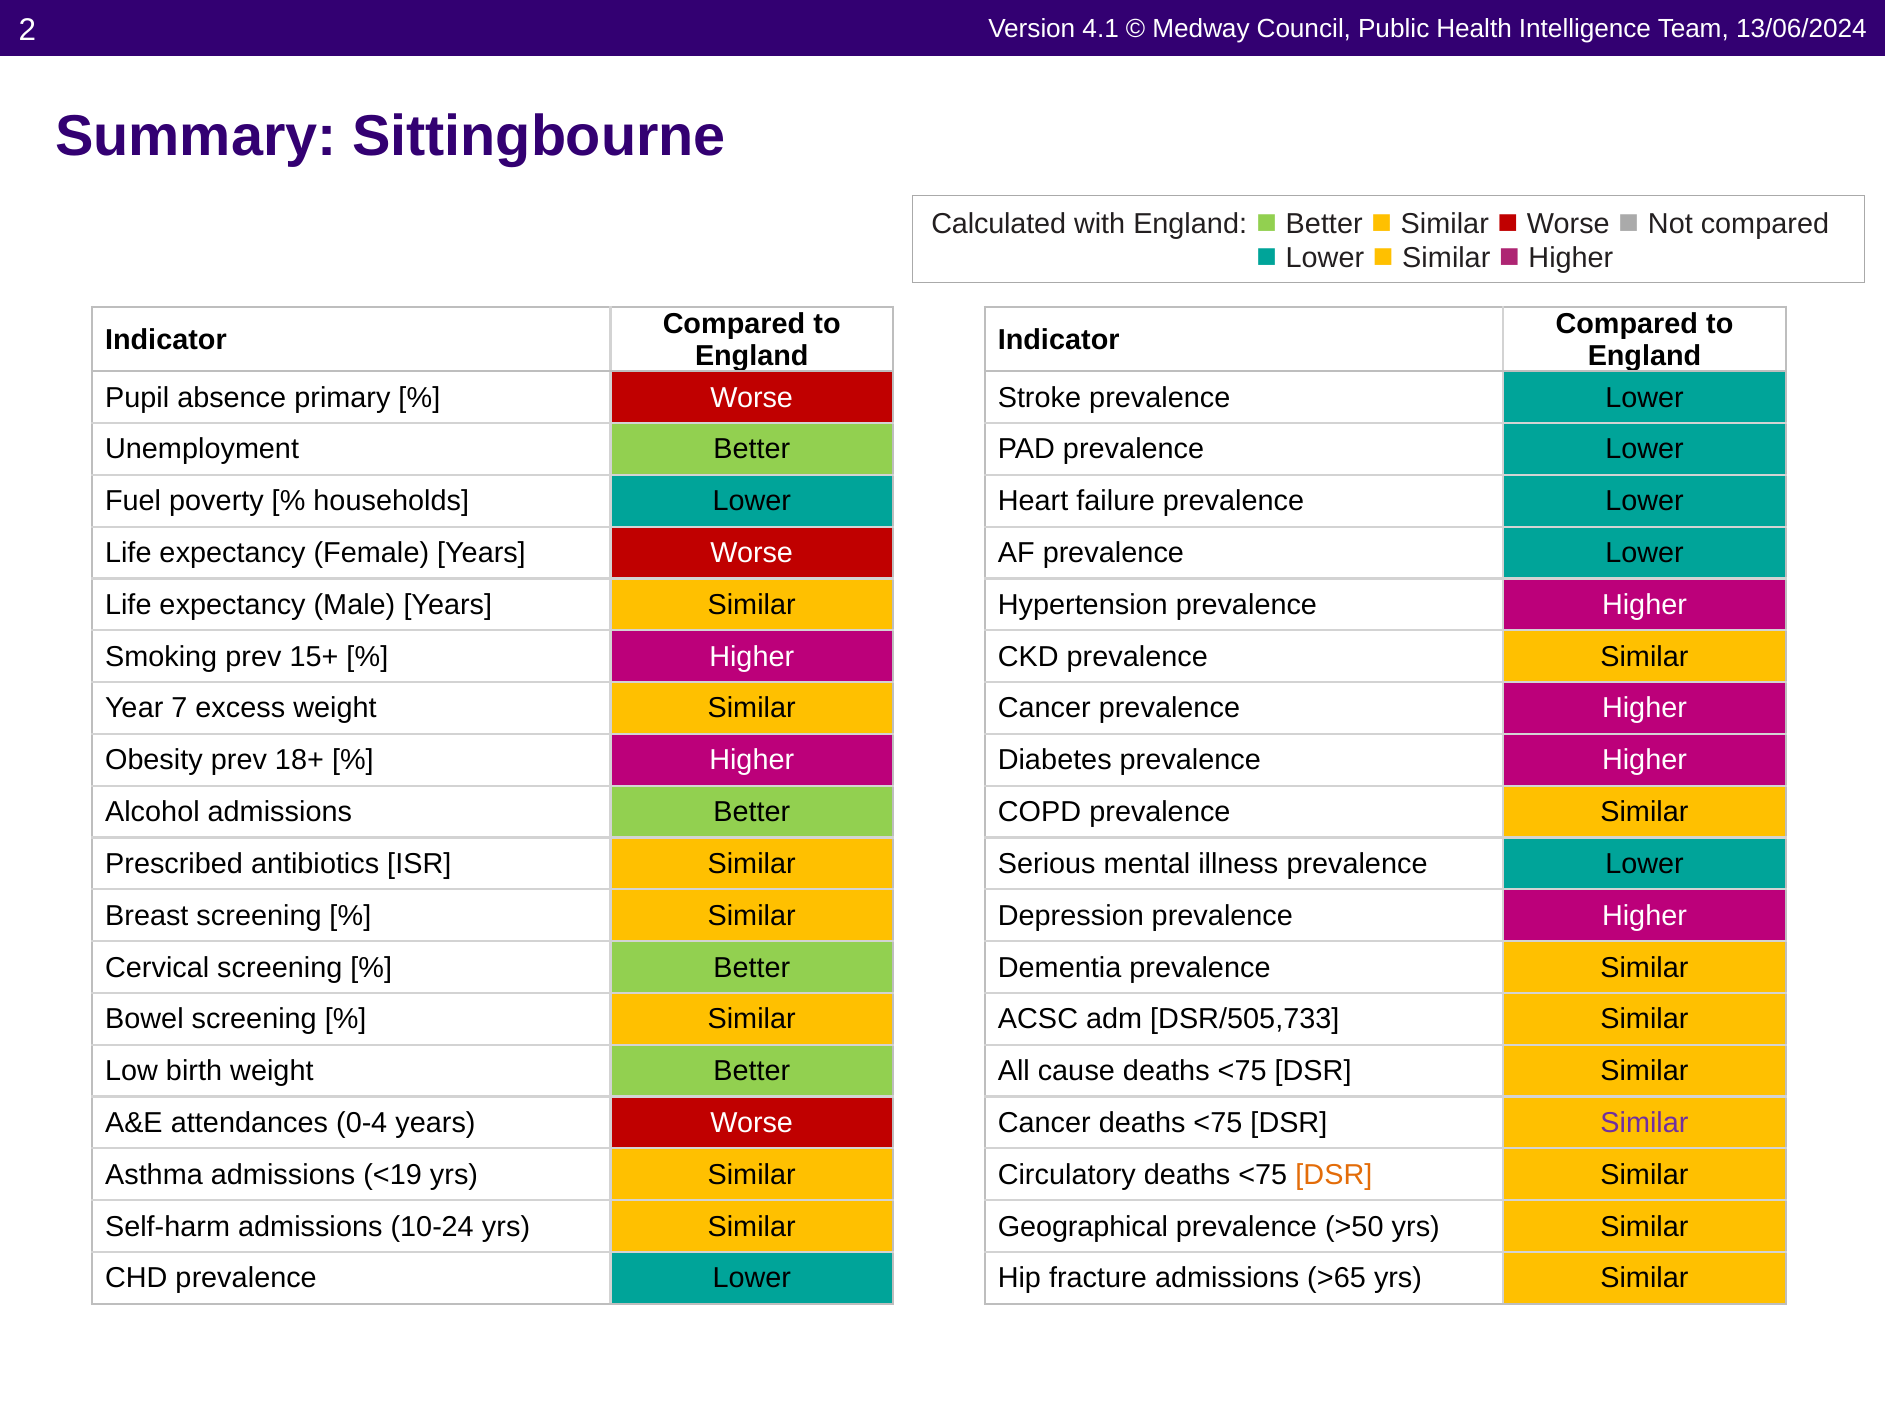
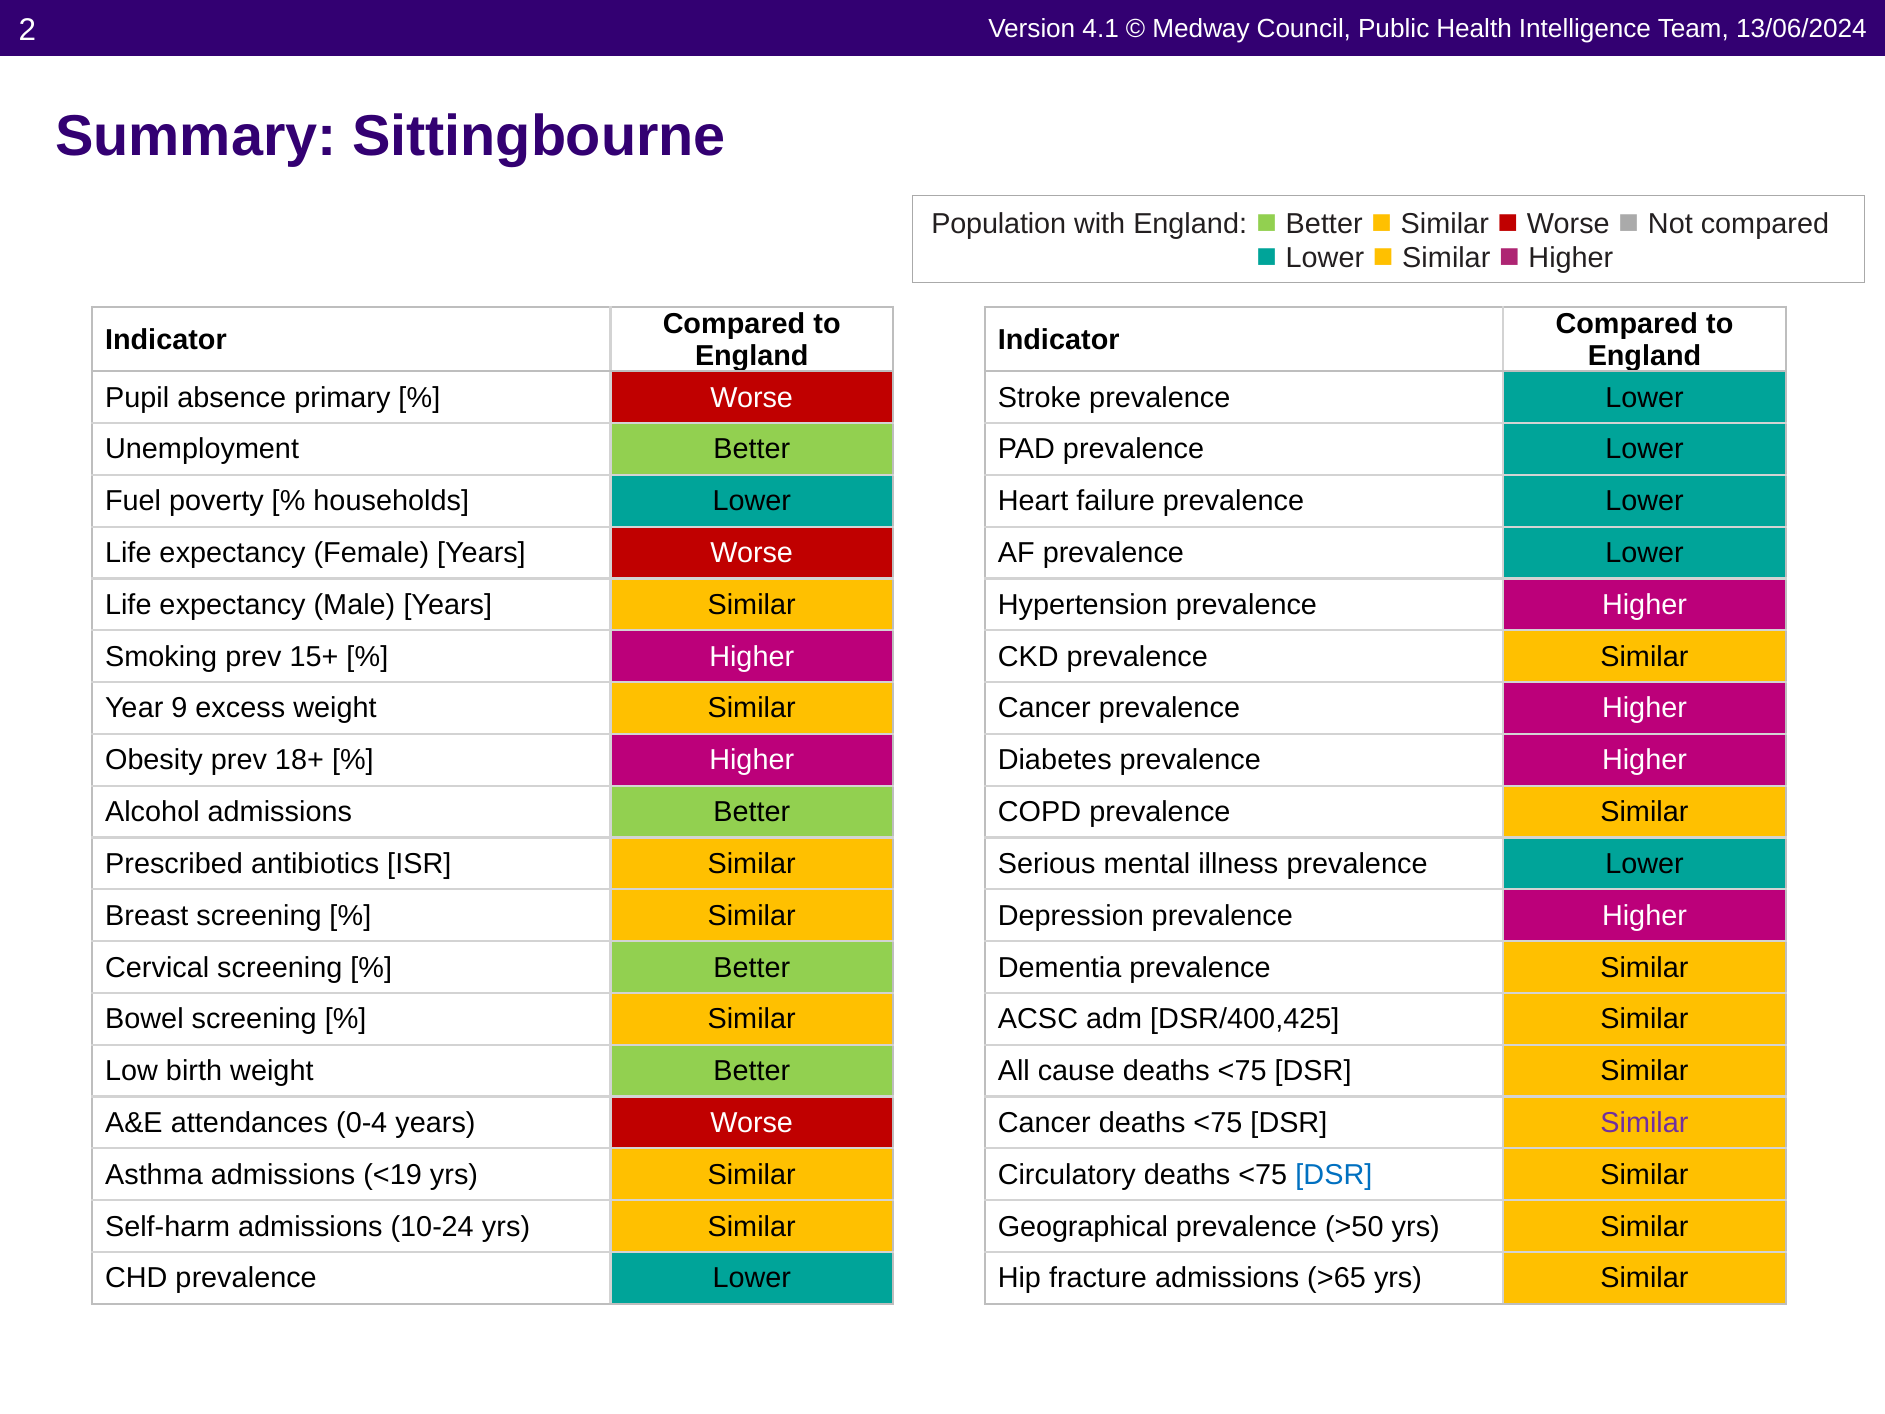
Calculated: Calculated -> Population
7: 7 -> 9
DSR/505,733: DSR/505,733 -> DSR/400,425
DSR at (1334, 1175) colour: orange -> blue
